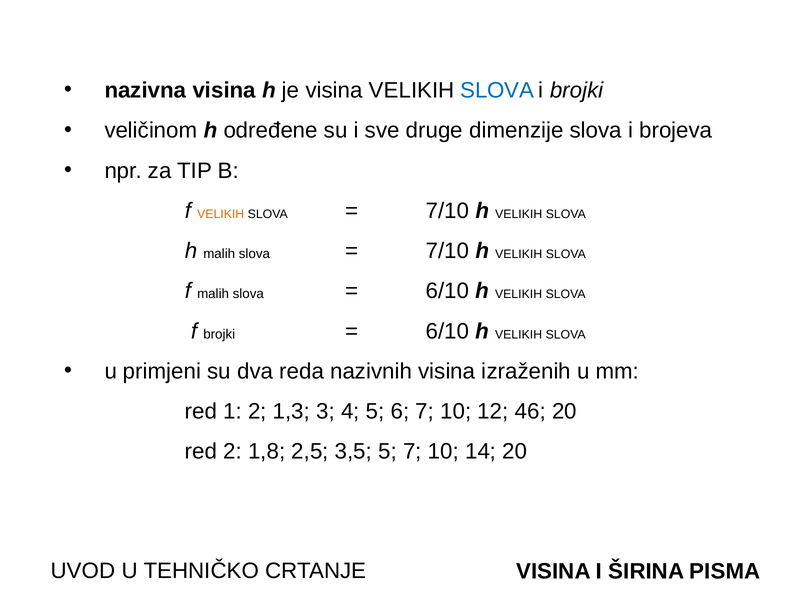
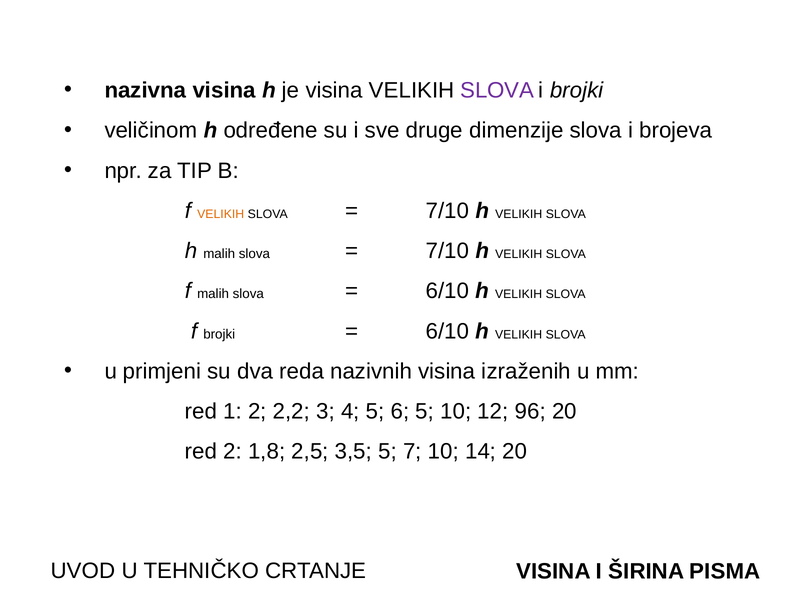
SLOVA at (497, 90) colour: blue -> purple
1,3: 1,3 -> 2,2
6 7: 7 -> 5
46: 46 -> 96
